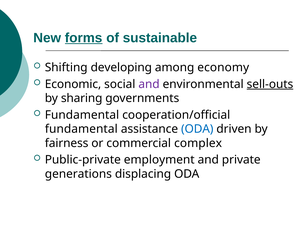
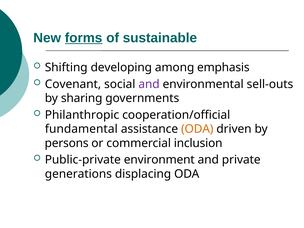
economy: economy -> emphasis
Economic: Economic -> Covenant
sell-outs underline: present -> none
Fundamental at (82, 115): Fundamental -> Philanthropic
ODA at (197, 129) colour: blue -> orange
fairness: fairness -> persons
complex: complex -> inclusion
employment: employment -> environment
